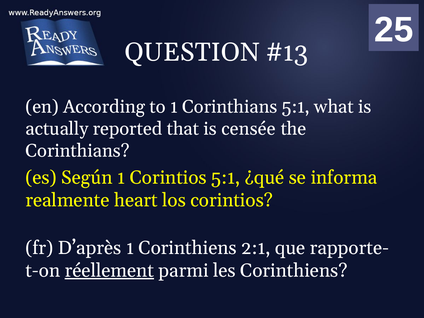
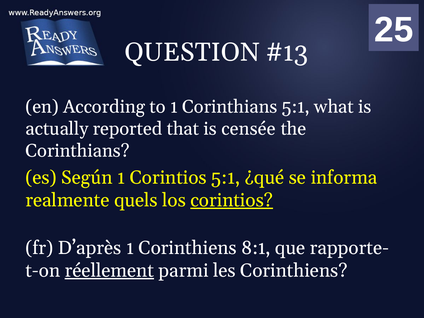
heart: heart -> quels
corintios at (232, 200) underline: none -> present
2:1: 2:1 -> 8:1
